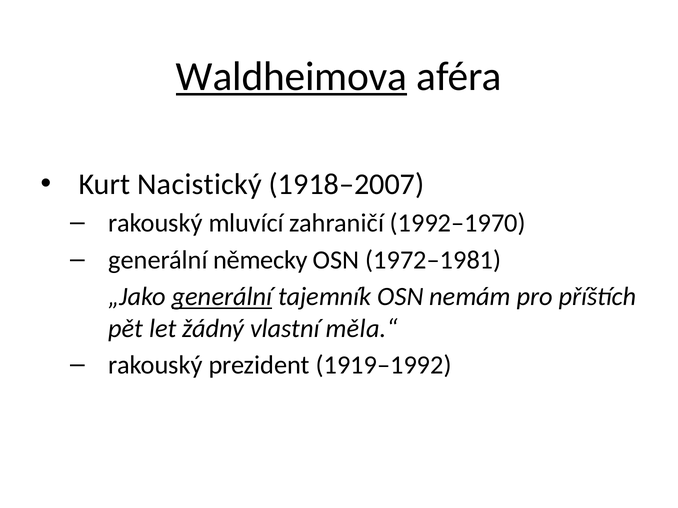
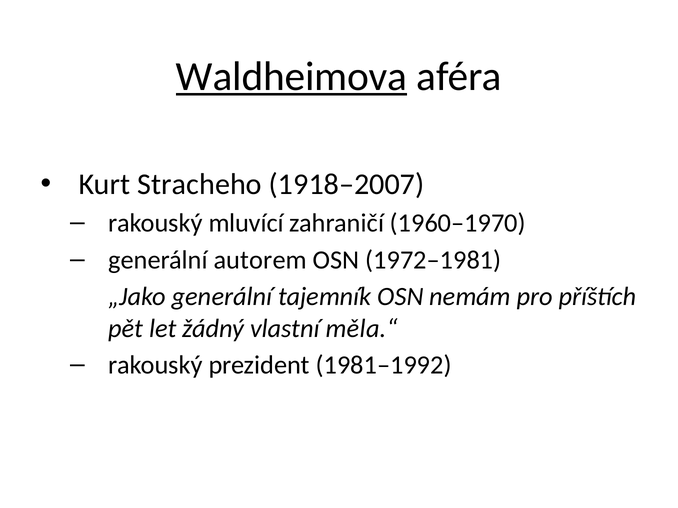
Nacistický: Nacistický -> Stracheho
1992–1970: 1992–1970 -> 1960–1970
německy: německy -> autorem
generální at (222, 297) underline: present -> none
1919–1992: 1919–1992 -> 1981–1992
